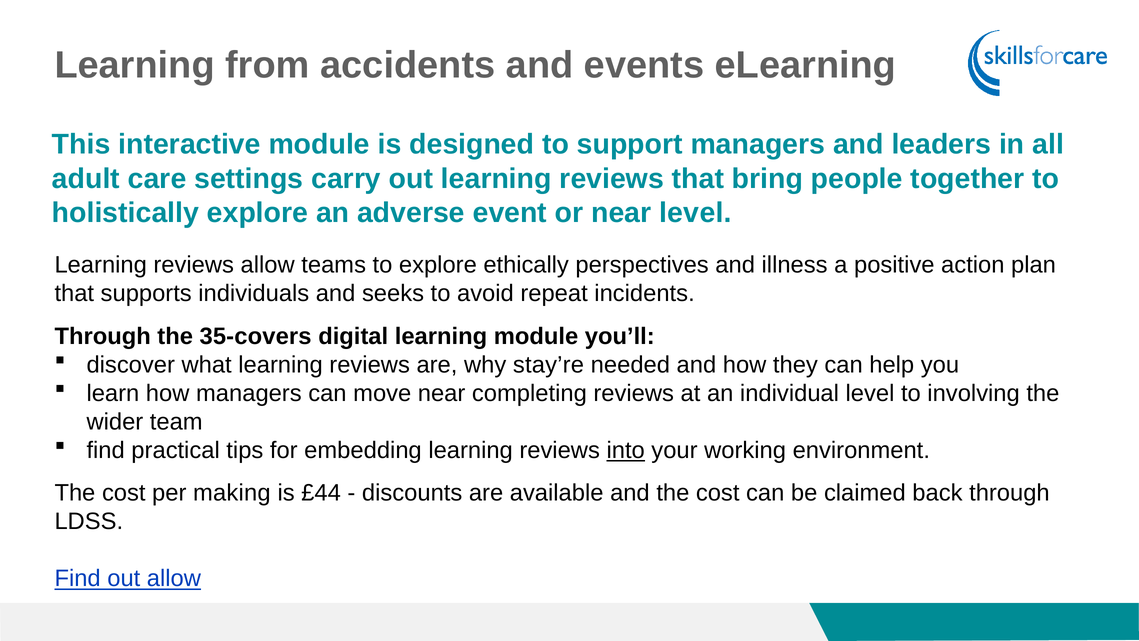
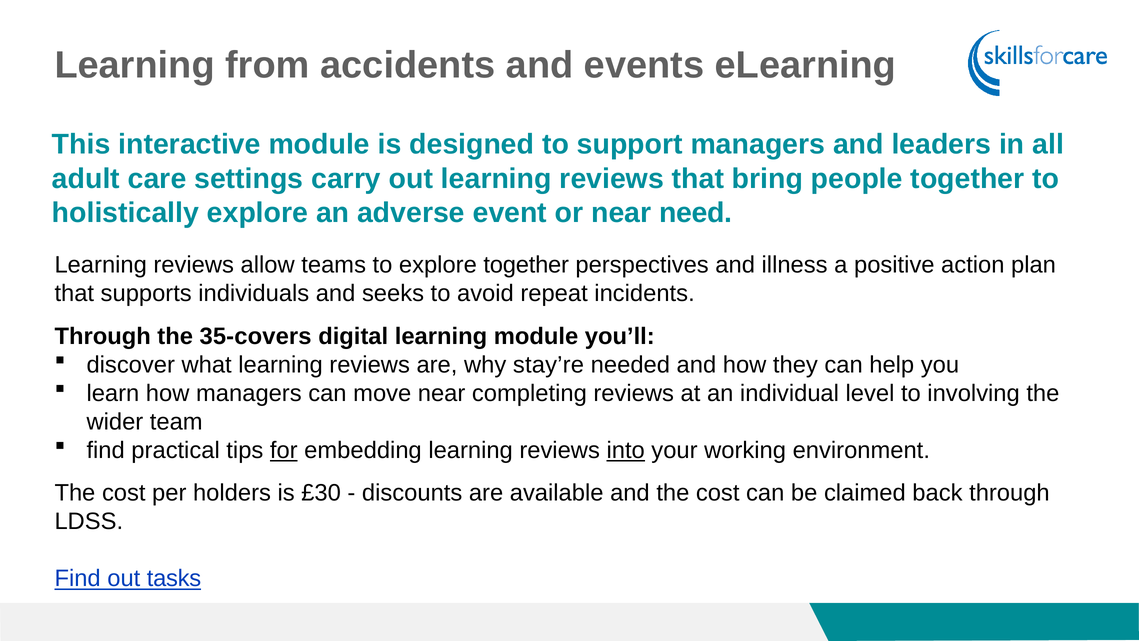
near level: level -> need
explore ethically: ethically -> together
for underline: none -> present
making: making -> holders
£44: £44 -> £30
out allow: allow -> tasks
